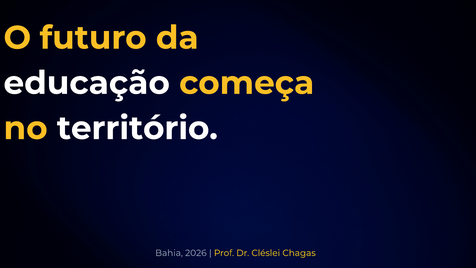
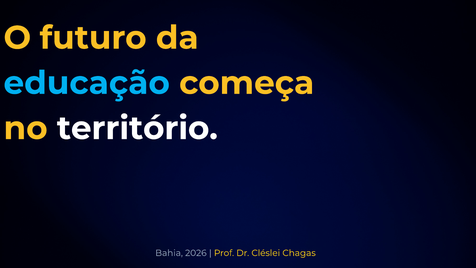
educação colour: white -> light blue
